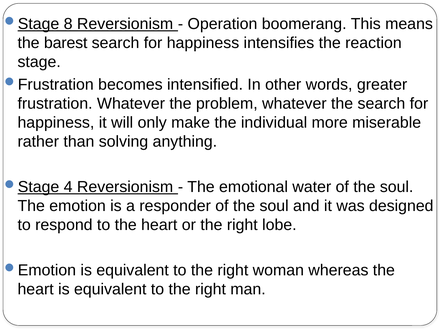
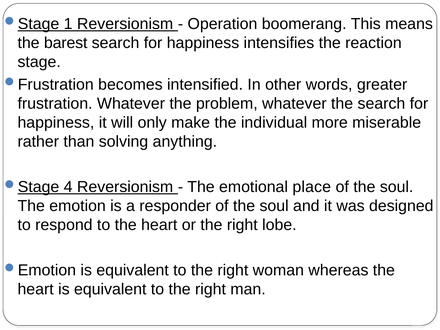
8: 8 -> 1
water: water -> place
